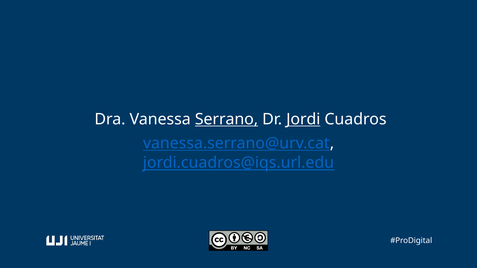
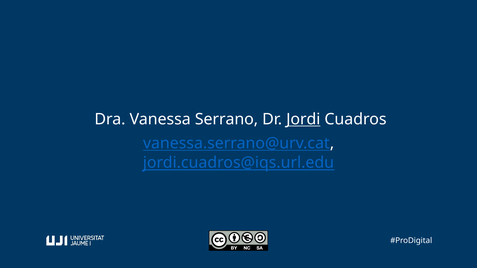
Serrano underline: present -> none
